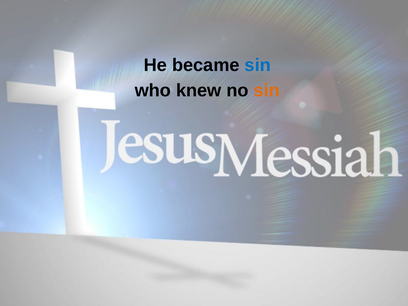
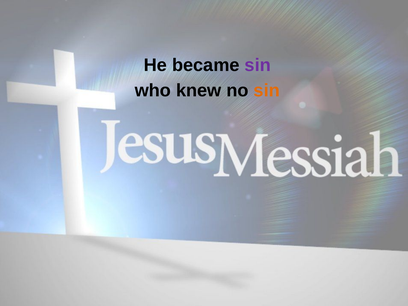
sin at (258, 65) colour: blue -> purple
